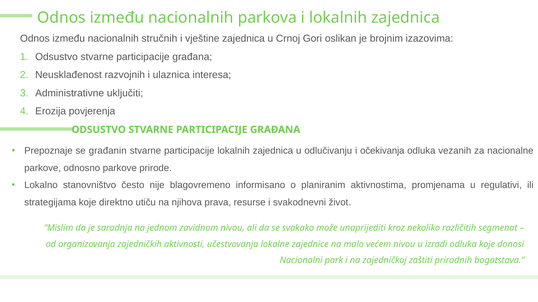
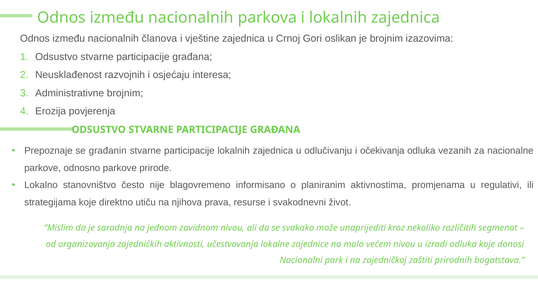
stručnih: stručnih -> članova
ulaznica: ulaznica -> osjećaju
Administrativne uključiti: uključiti -> brojnim
